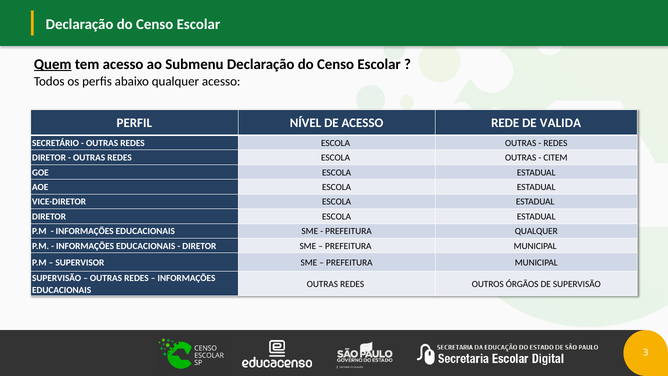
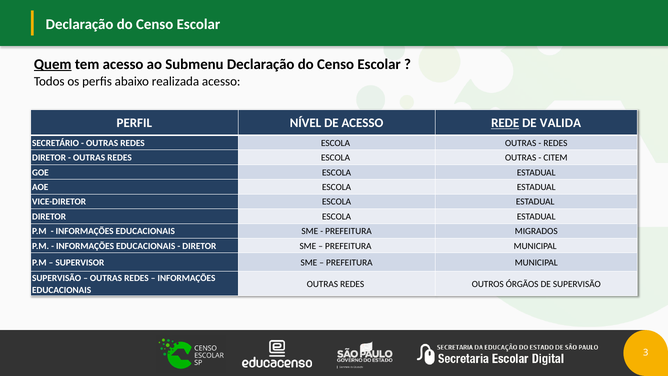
abaixo qualquer: qualquer -> realizada
REDE underline: none -> present
PREFEITURA QUALQUER: QUALQUER -> MIGRADOS
